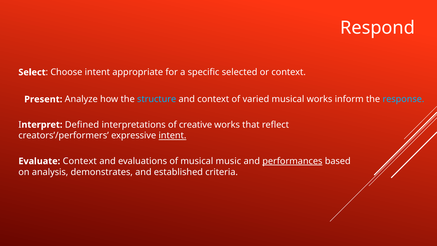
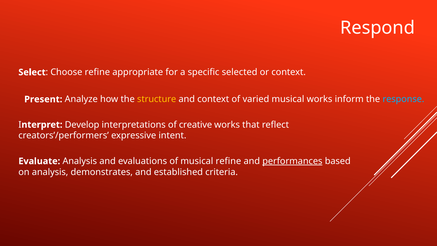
Choose intent: intent -> refine
structure colour: light blue -> yellow
Defined: Defined -> Develop
intent at (172, 136) underline: present -> none
Evaluate Context: Context -> Analysis
musical music: music -> refine
